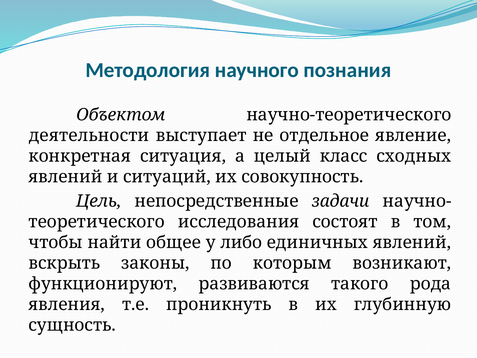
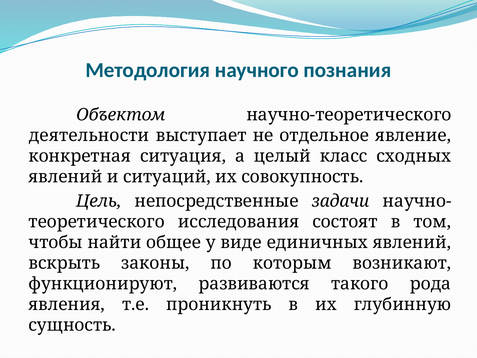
либо: либо -> виде
